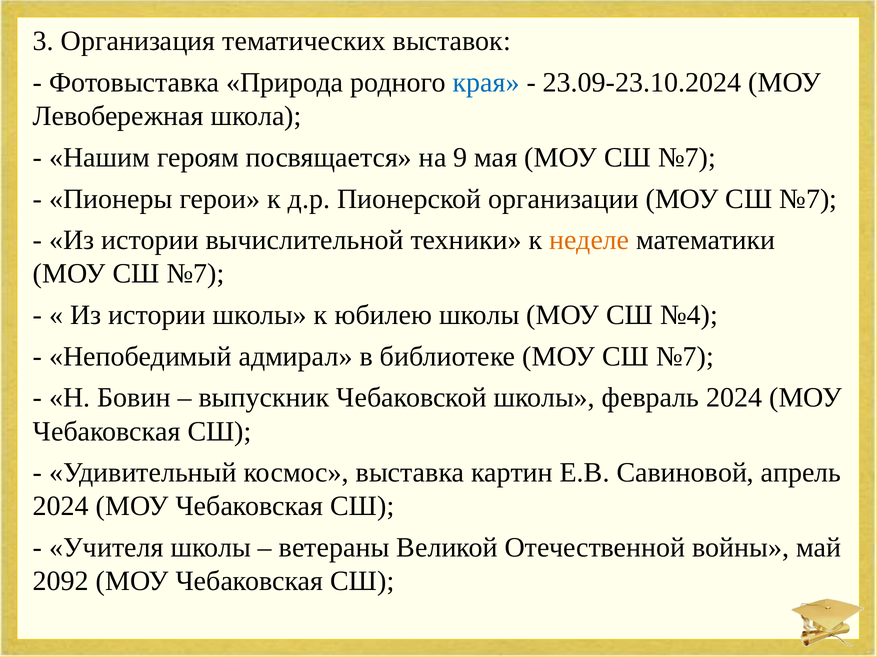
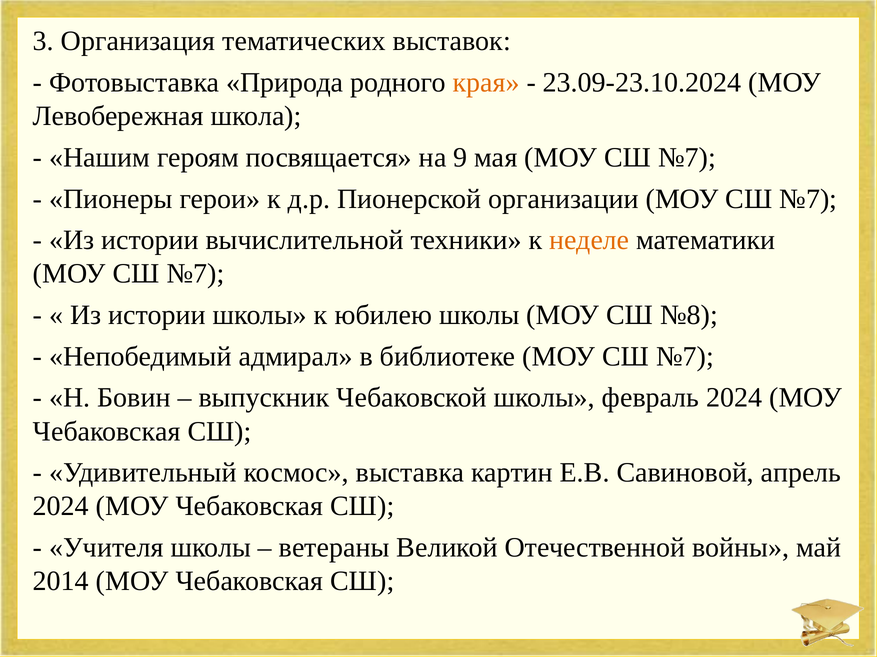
края colour: blue -> orange
№4: №4 -> №8
2092: 2092 -> 2014
